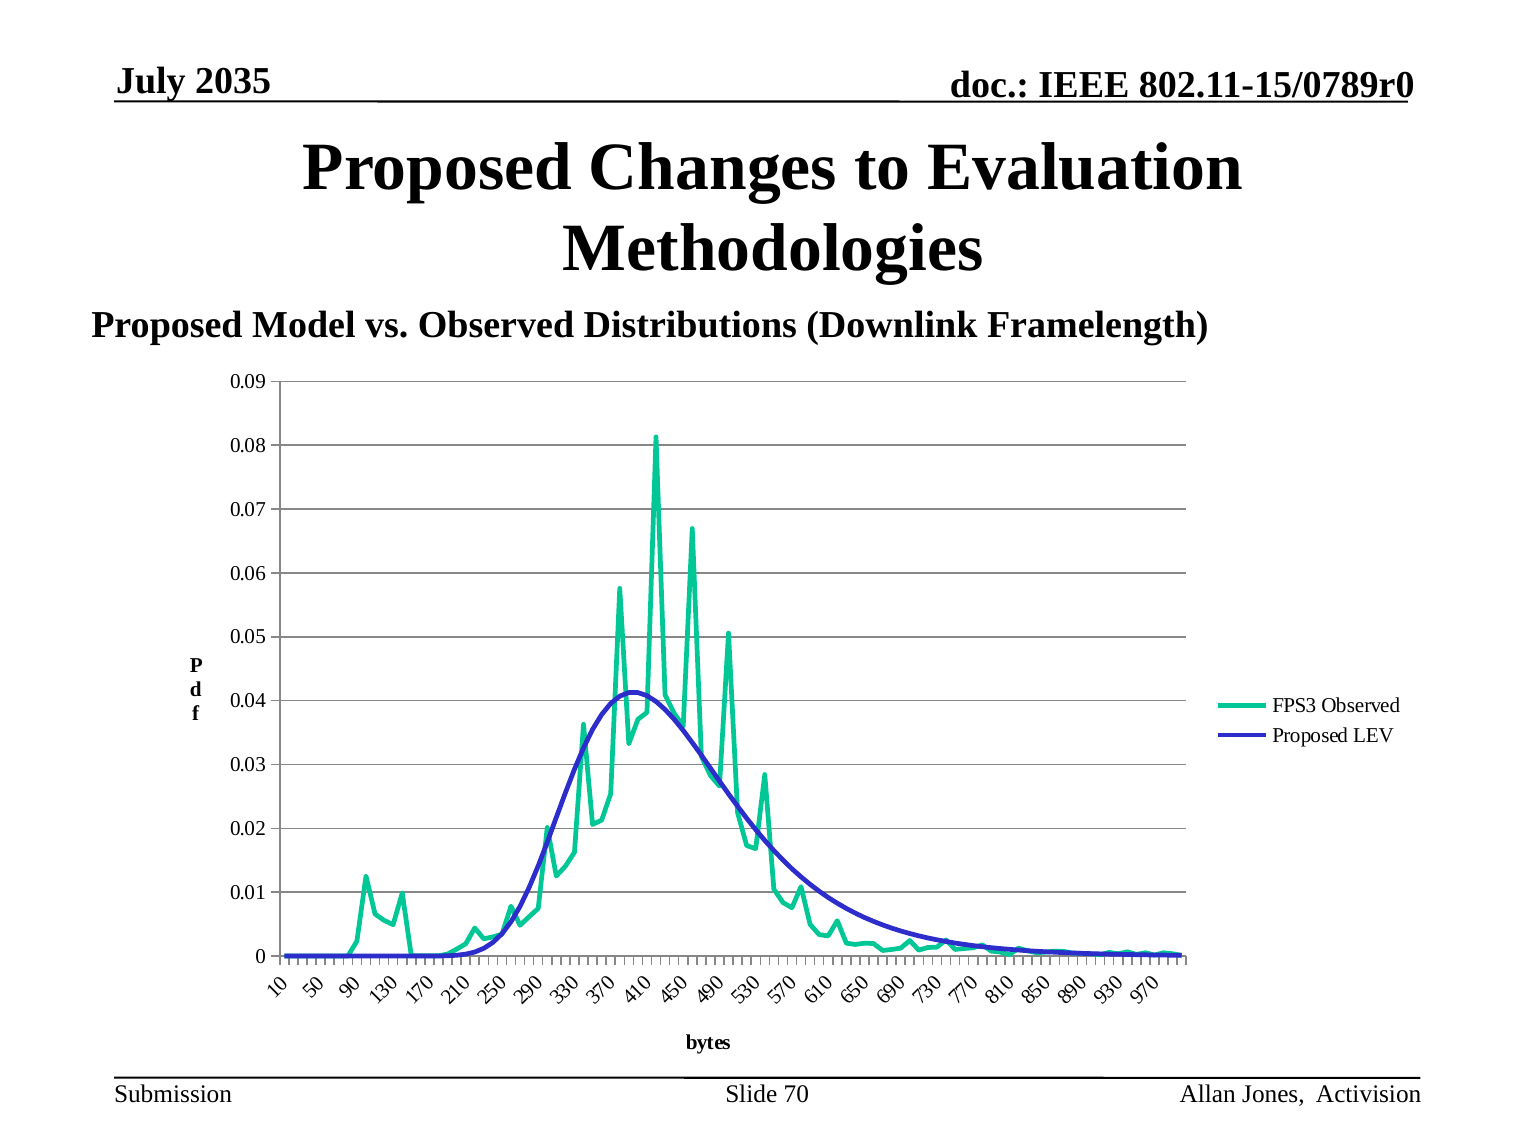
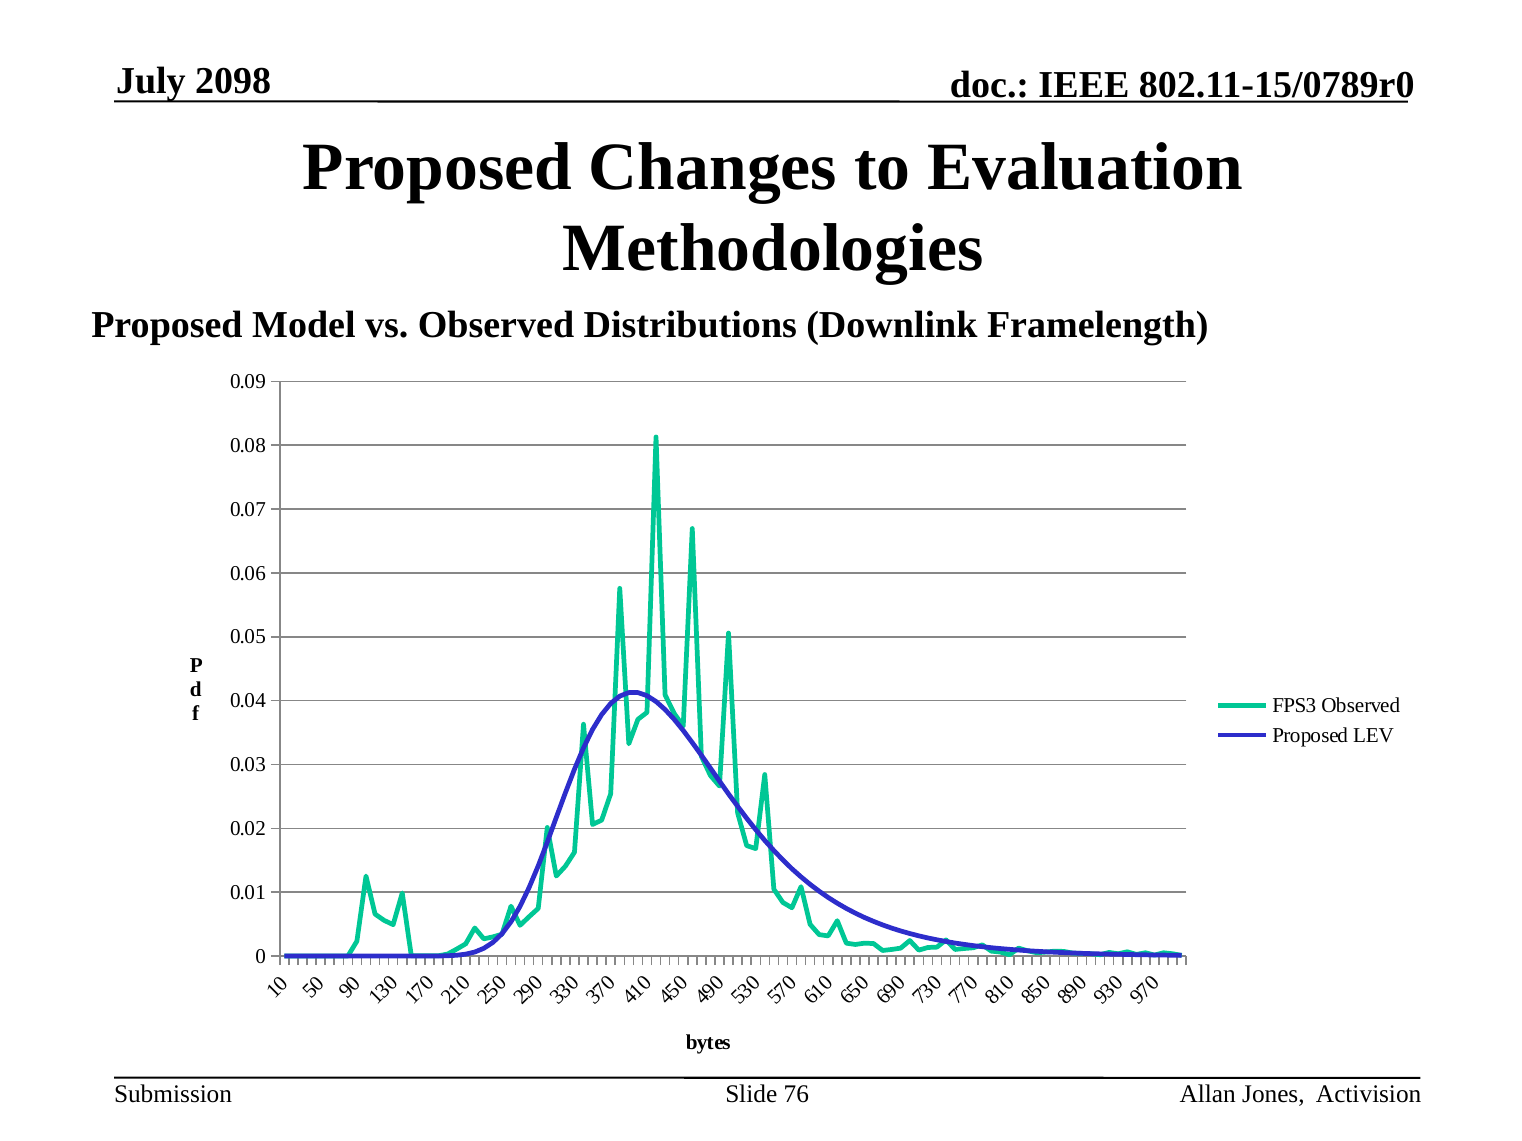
2035: 2035 -> 2098
70: 70 -> 76
